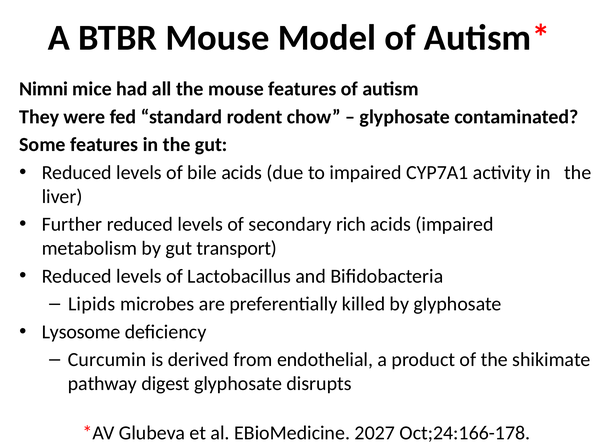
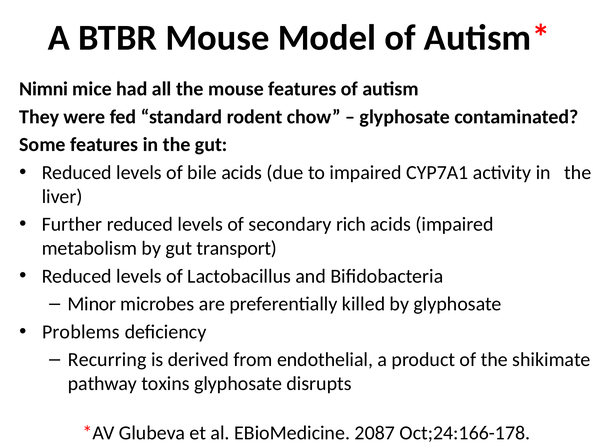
Lipids: Lipids -> Minor
Lysosome: Lysosome -> Problems
Curcumin: Curcumin -> Recurring
digest: digest -> toxins
2027: 2027 -> 2087
